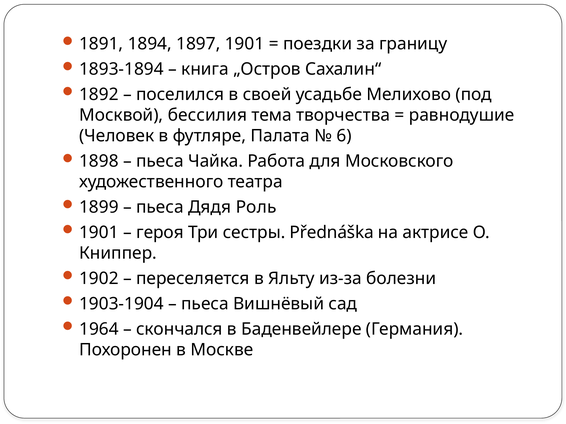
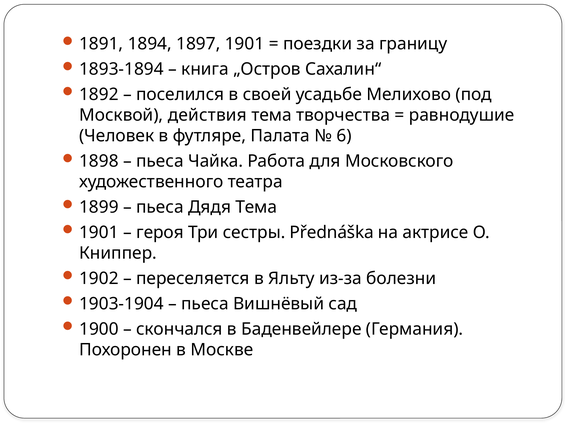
бессилия: бессилия -> действия
Дядя Роль: Роль -> Тема
1964: 1964 -> 1900
